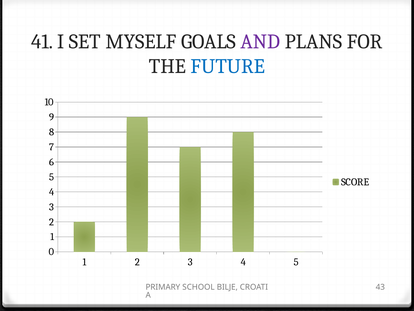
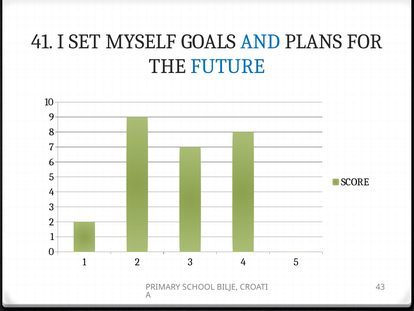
AND colour: purple -> blue
